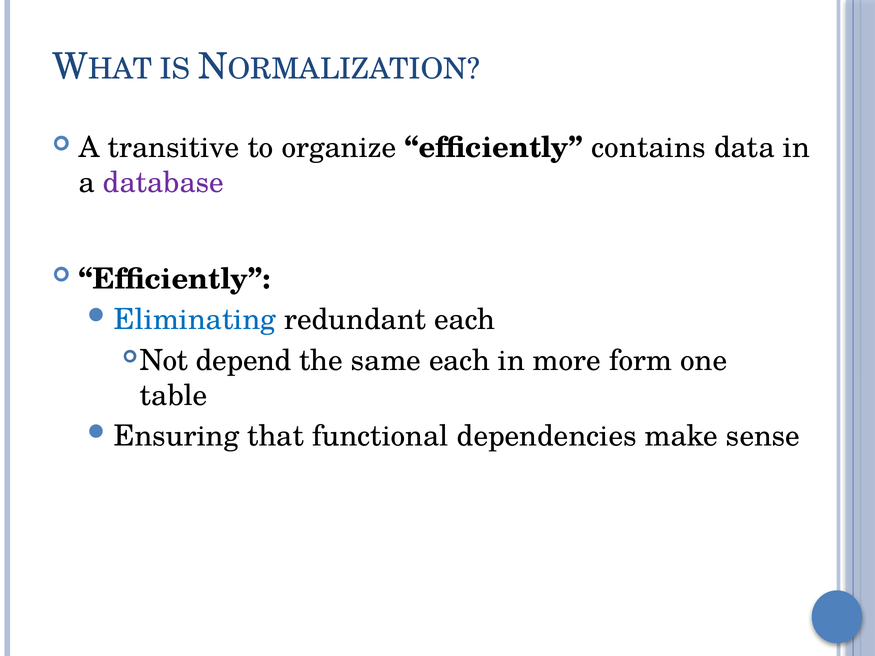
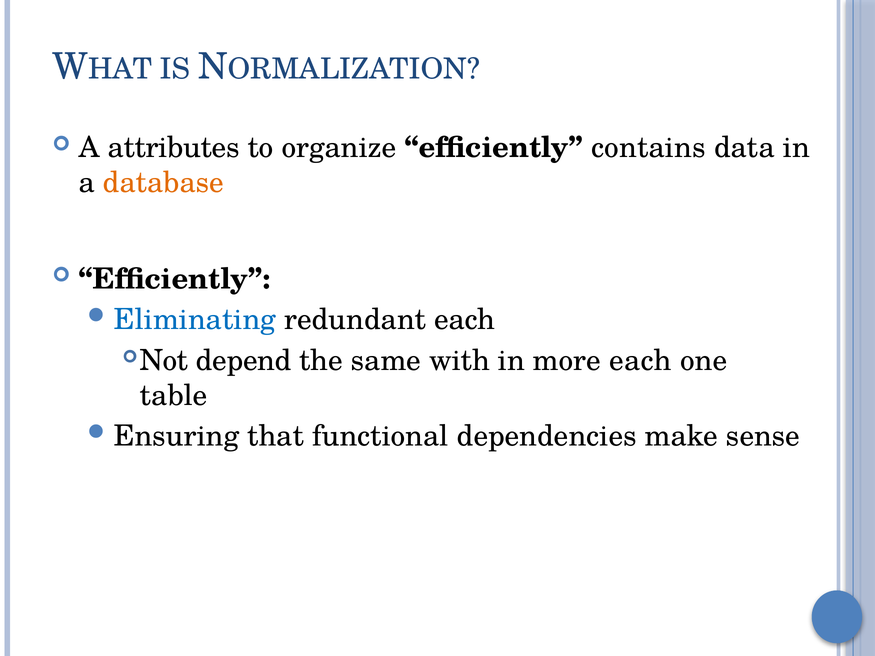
transitive: transitive -> attributes
database colour: purple -> orange
same each: each -> with
more form: form -> each
